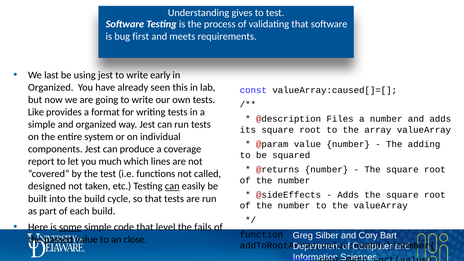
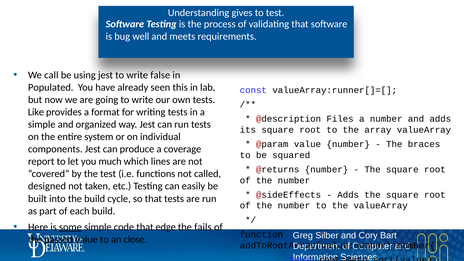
first: first -> well
last: last -> call
early: early -> false
Organized at (51, 87): Organized -> Populated
valueArray:caused[]=[: valueArray:caused[]=[ -> valueArray:runner[]=[
adding: adding -> braces
can at (172, 186) underline: present -> none
level: level -> edge
